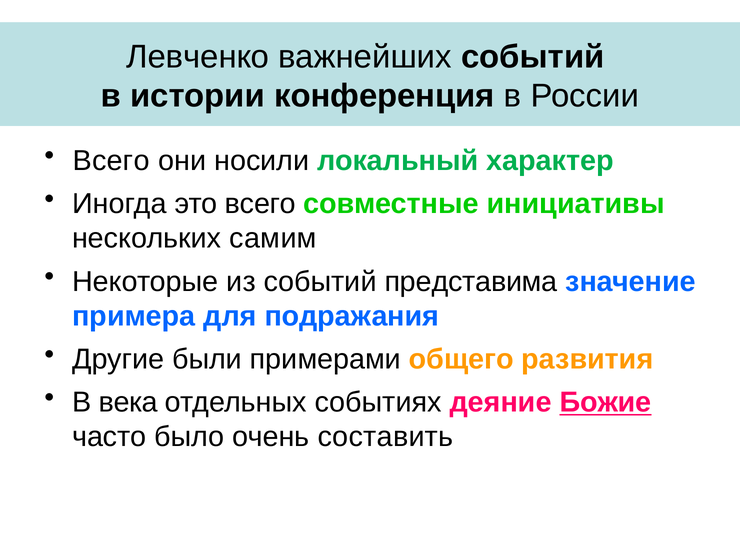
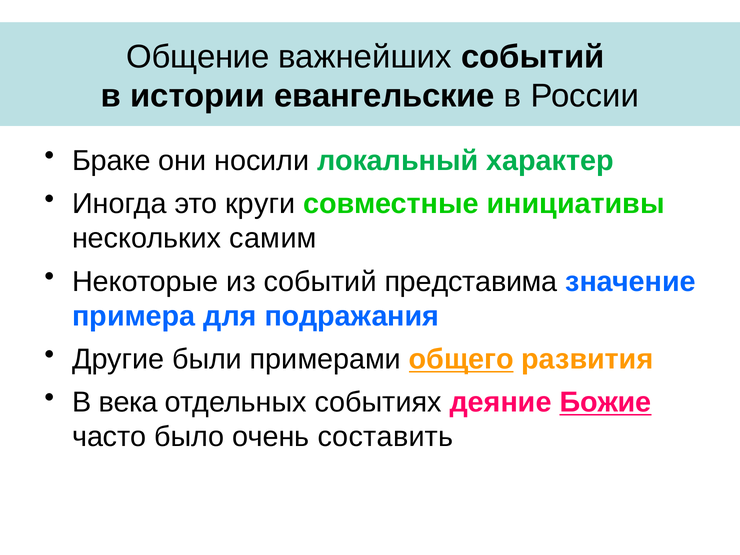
Левченко: Левченко -> Общение
конференция: конференция -> евангельские
Всего at (111, 161): Всего -> Браке
это всего: всего -> круги
общего underline: none -> present
